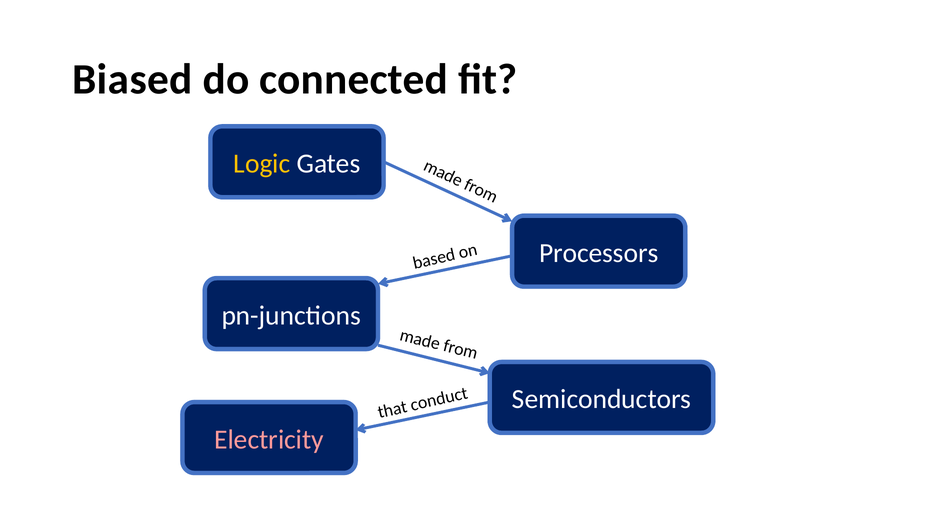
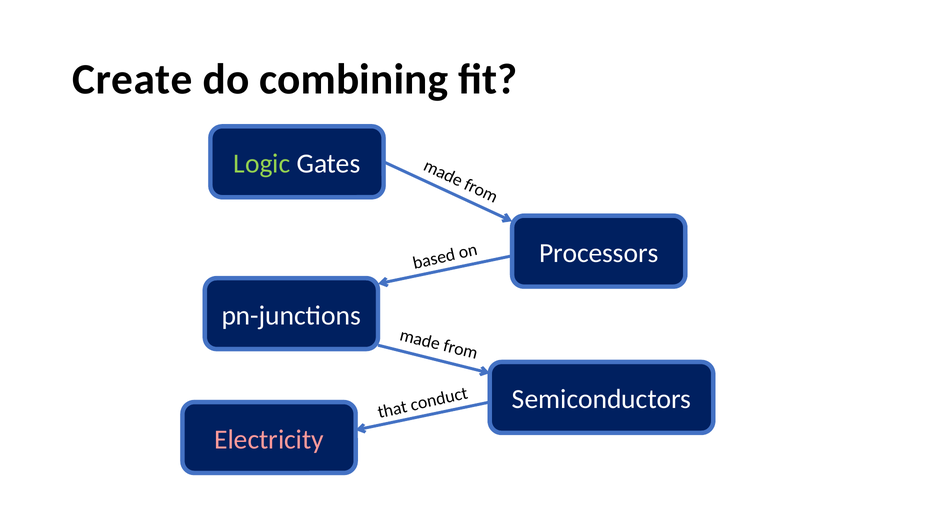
Biased: Biased -> Create
connected: connected -> combining
Logic colour: yellow -> light green
